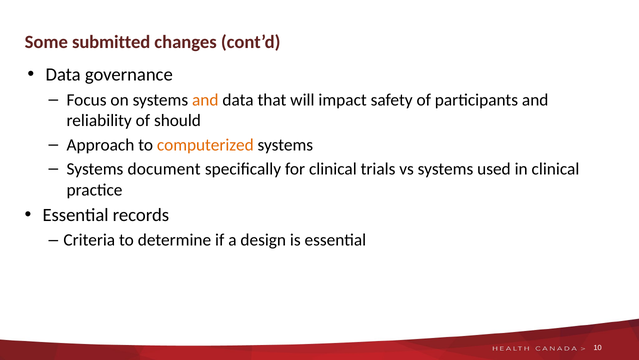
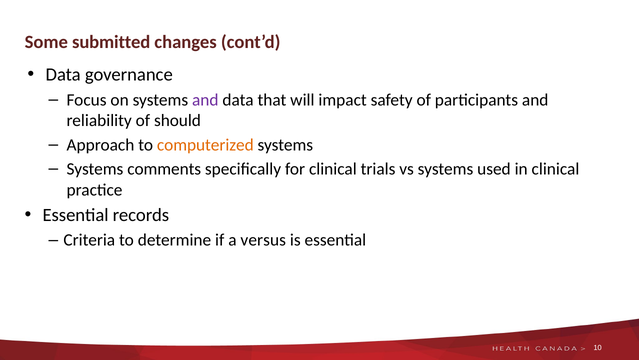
and at (205, 100) colour: orange -> purple
document: document -> comments
design: design -> versus
